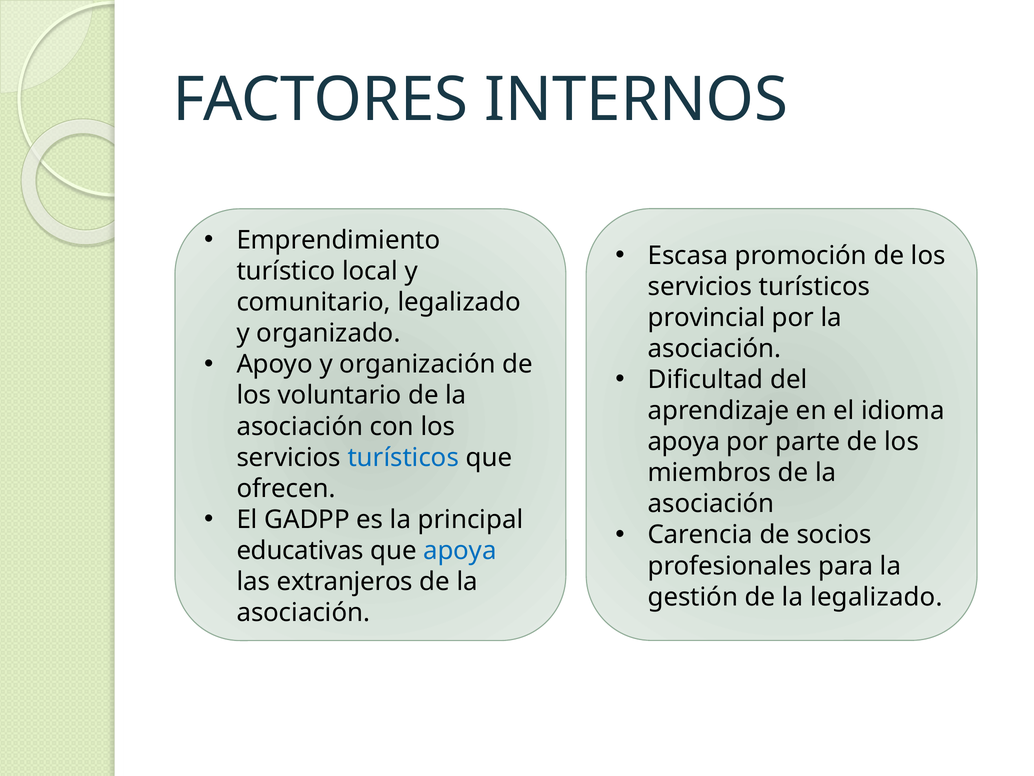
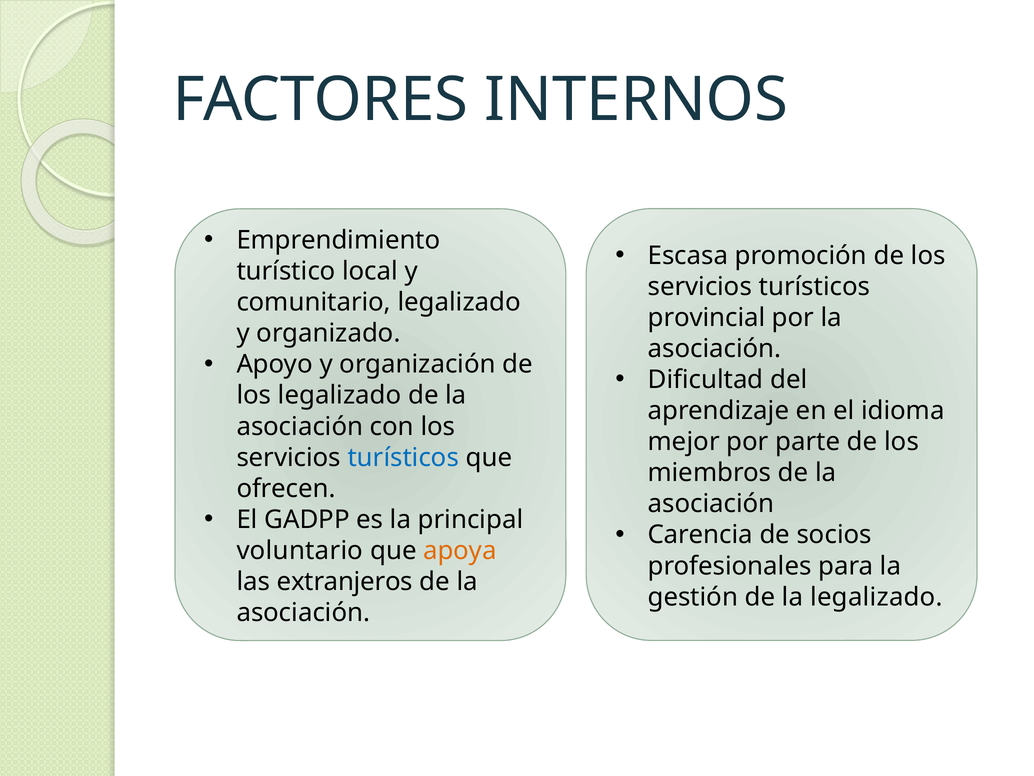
los voluntario: voluntario -> legalizado
apoya at (684, 442): apoya -> mejor
educativas: educativas -> voluntario
apoya at (460, 550) colour: blue -> orange
